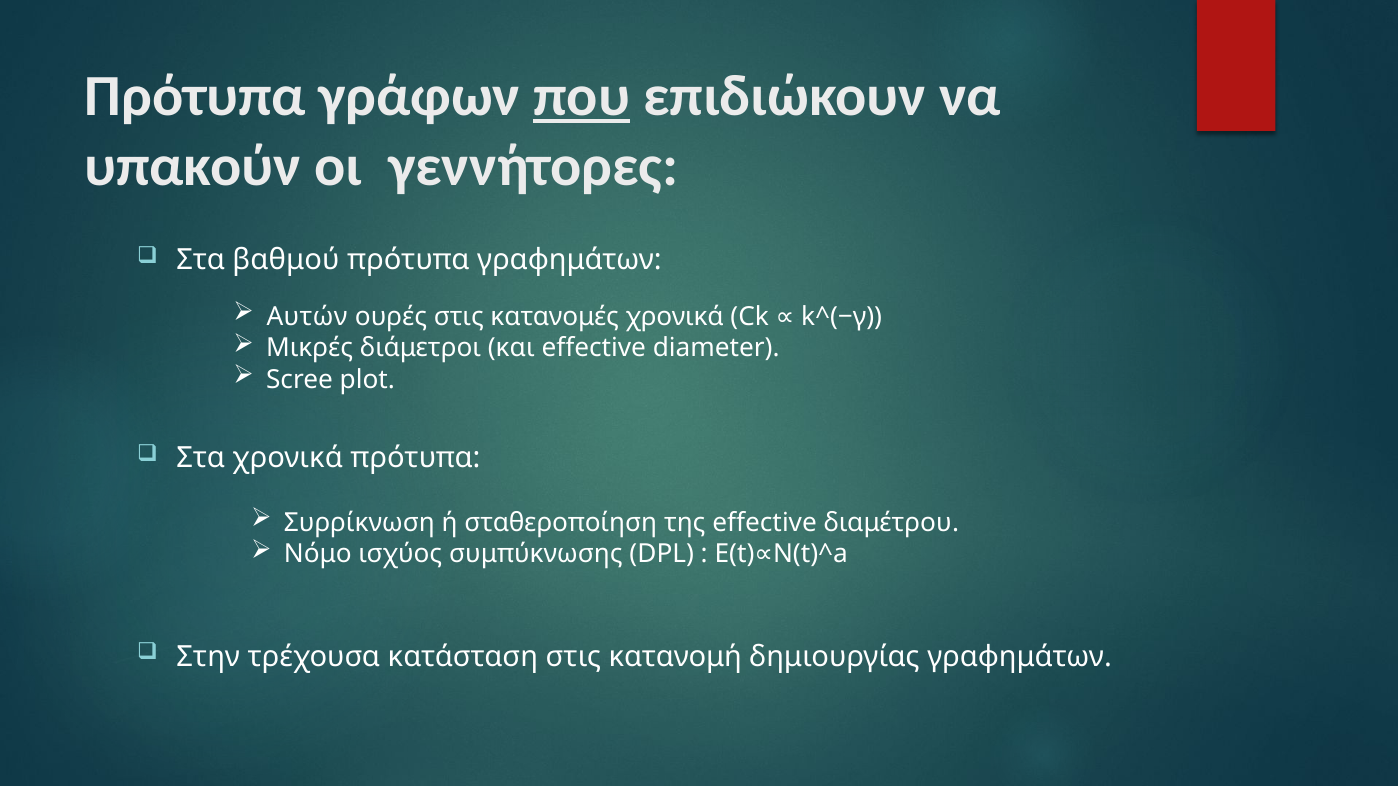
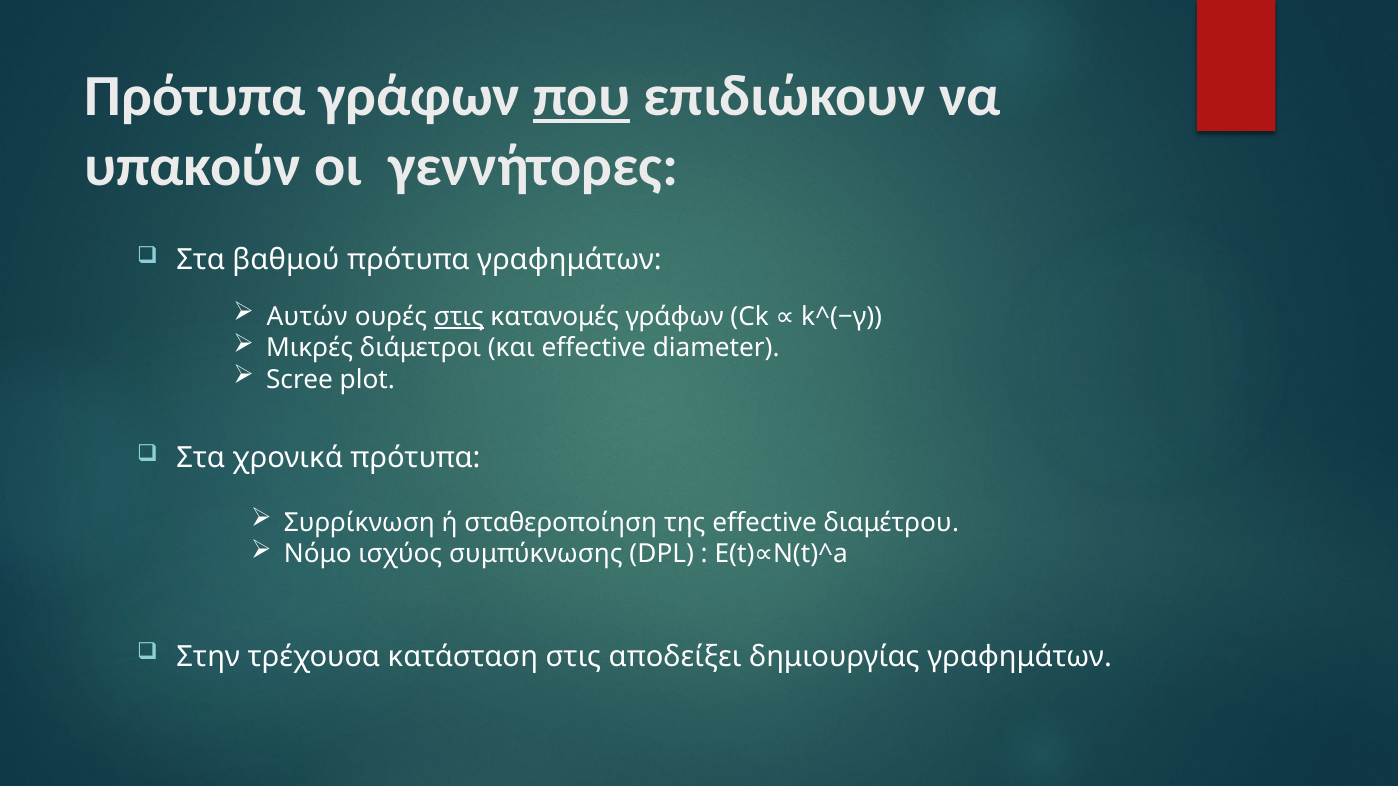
στις at (459, 317) underline: none -> present
κατανομές χρονικά: χρονικά -> γράφων
κατανομή: κατανομή -> αποδείξει
